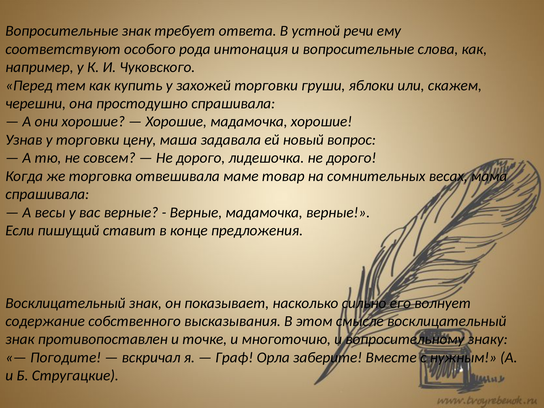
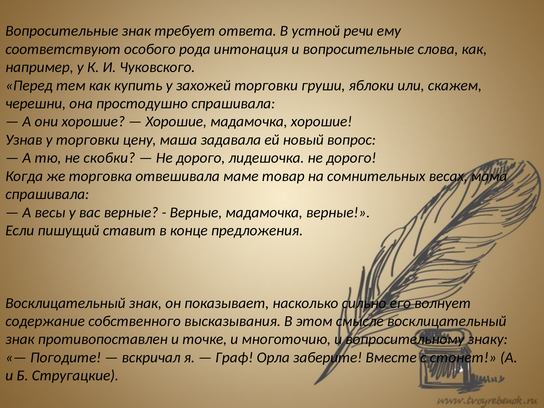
совсем: совсем -> скобки
нужным: нужным -> стонет
